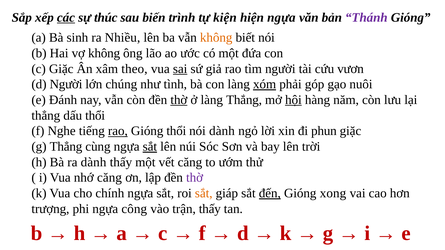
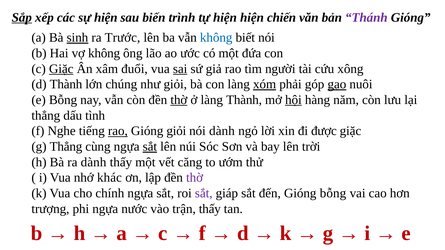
Sắp underline: none -> present
các underline: present -> none
sự thúc: thúc -> hiện
tự kiện: kiện -> hiện
hiện ngựa: ngựa -> chiến
sinh underline: none -> present
Nhiều: Nhiều -> Trước
không at (216, 38) colour: orange -> blue
Giặc at (61, 69) underline: none -> present
theo: theo -> đuổi
vươn: vươn -> xông
d Người: Người -> Thành
như tình: tình -> giỏi
gạo underline: none -> present
e Đánh: Đánh -> Bỗng
làng Thắng: Thắng -> Thành
dấu thổi: thổi -> tình
Gióng thổi: thổi -> giỏi
phun: phun -> được
nhớ căng: căng -> khác
sắt at (204, 193) colour: orange -> purple
đến underline: present -> none
Gióng xong: xong -> bỗng
công: công -> nước
